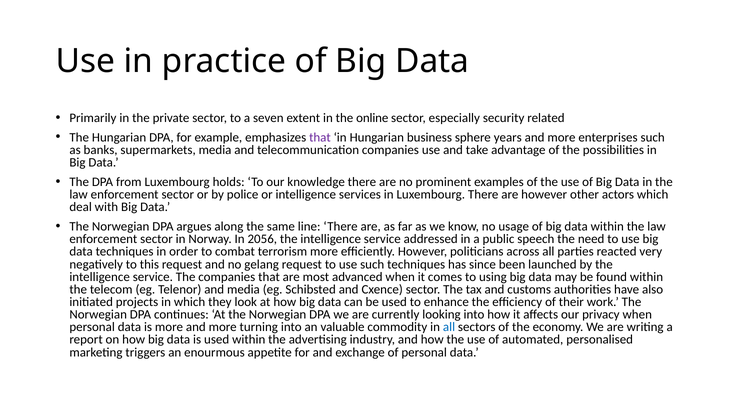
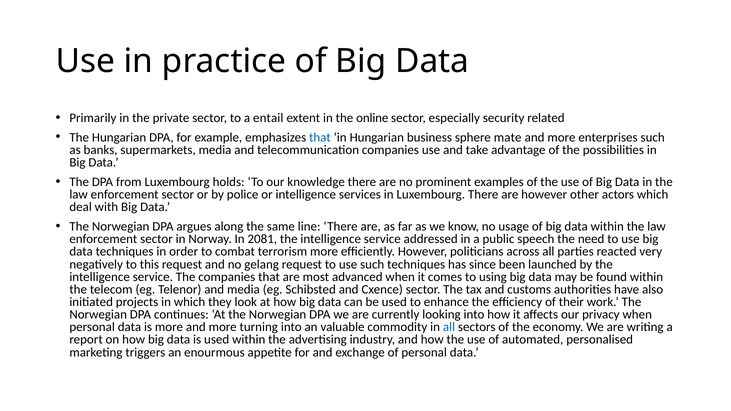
seven: seven -> entail
that at (320, 137) colour: purple -> blue
years: years -> mate
2056: 2056 -> 2081
